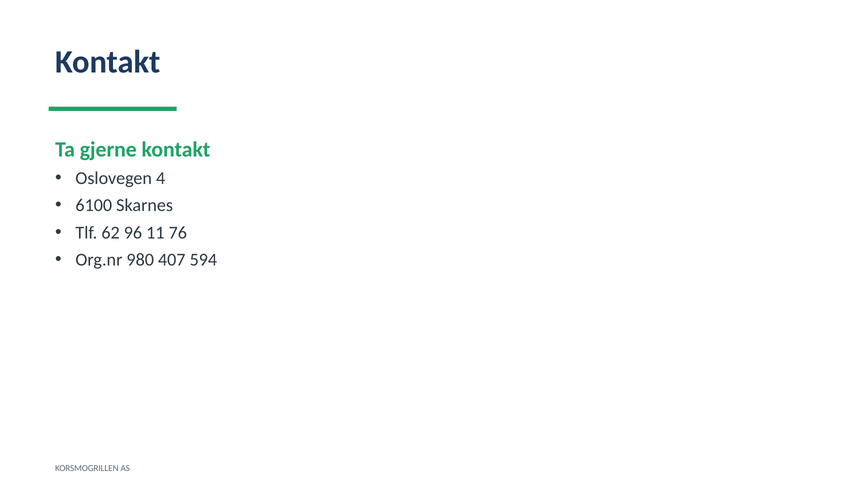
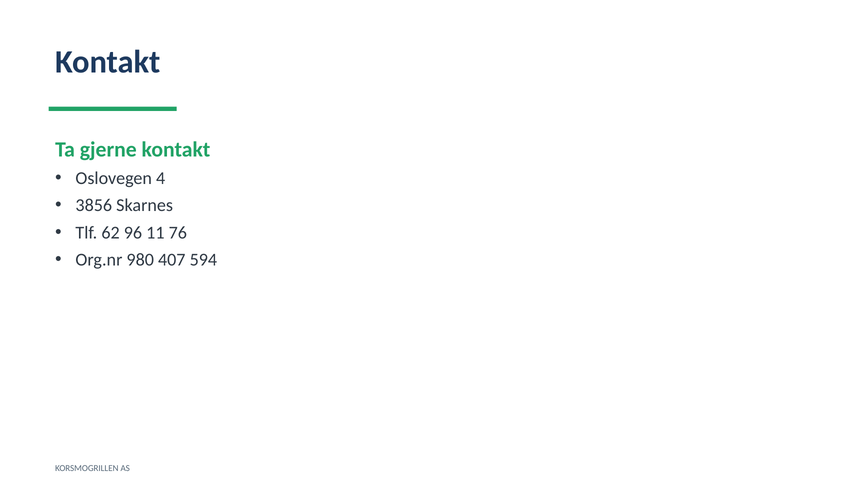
6100: 6100 -> 3856
